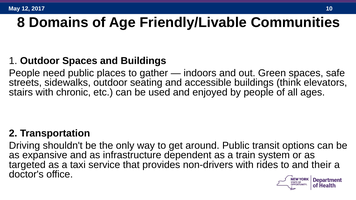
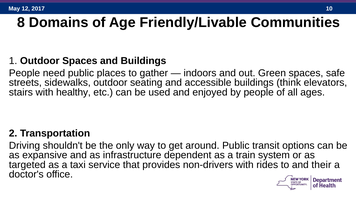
chronic: chronic -> healthy
